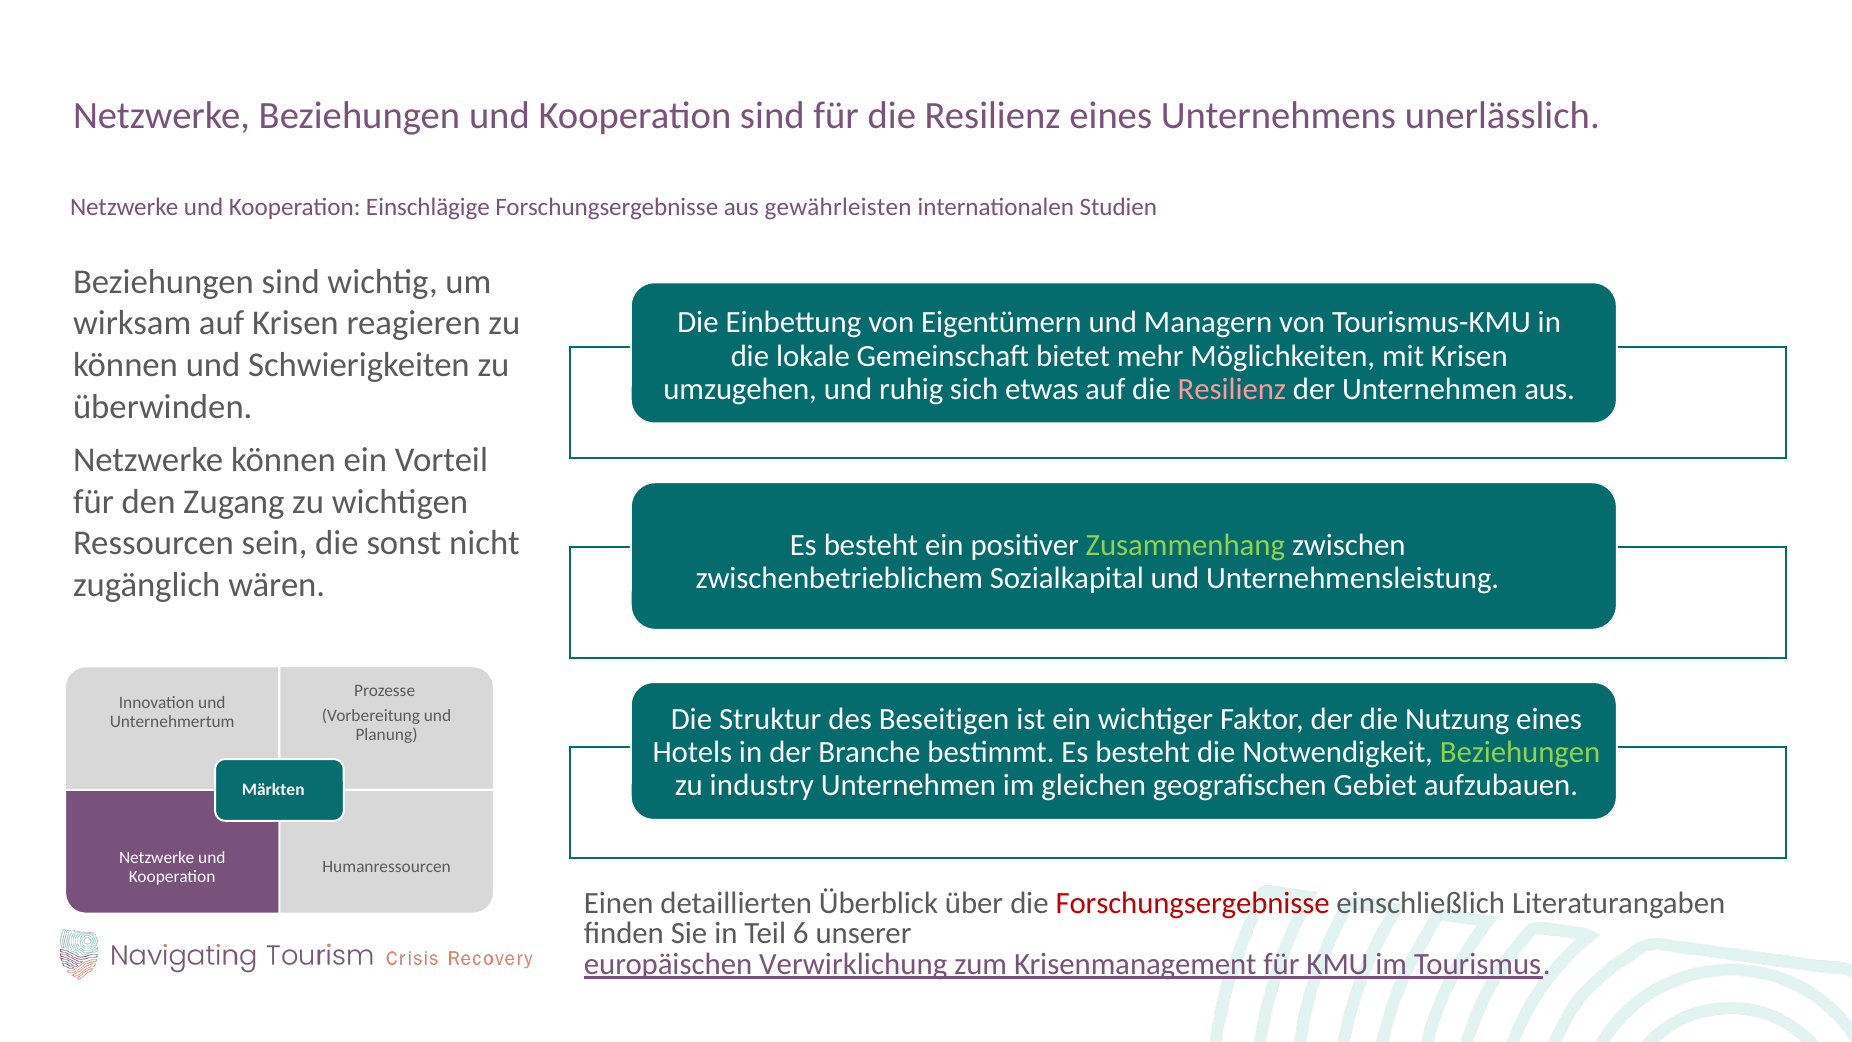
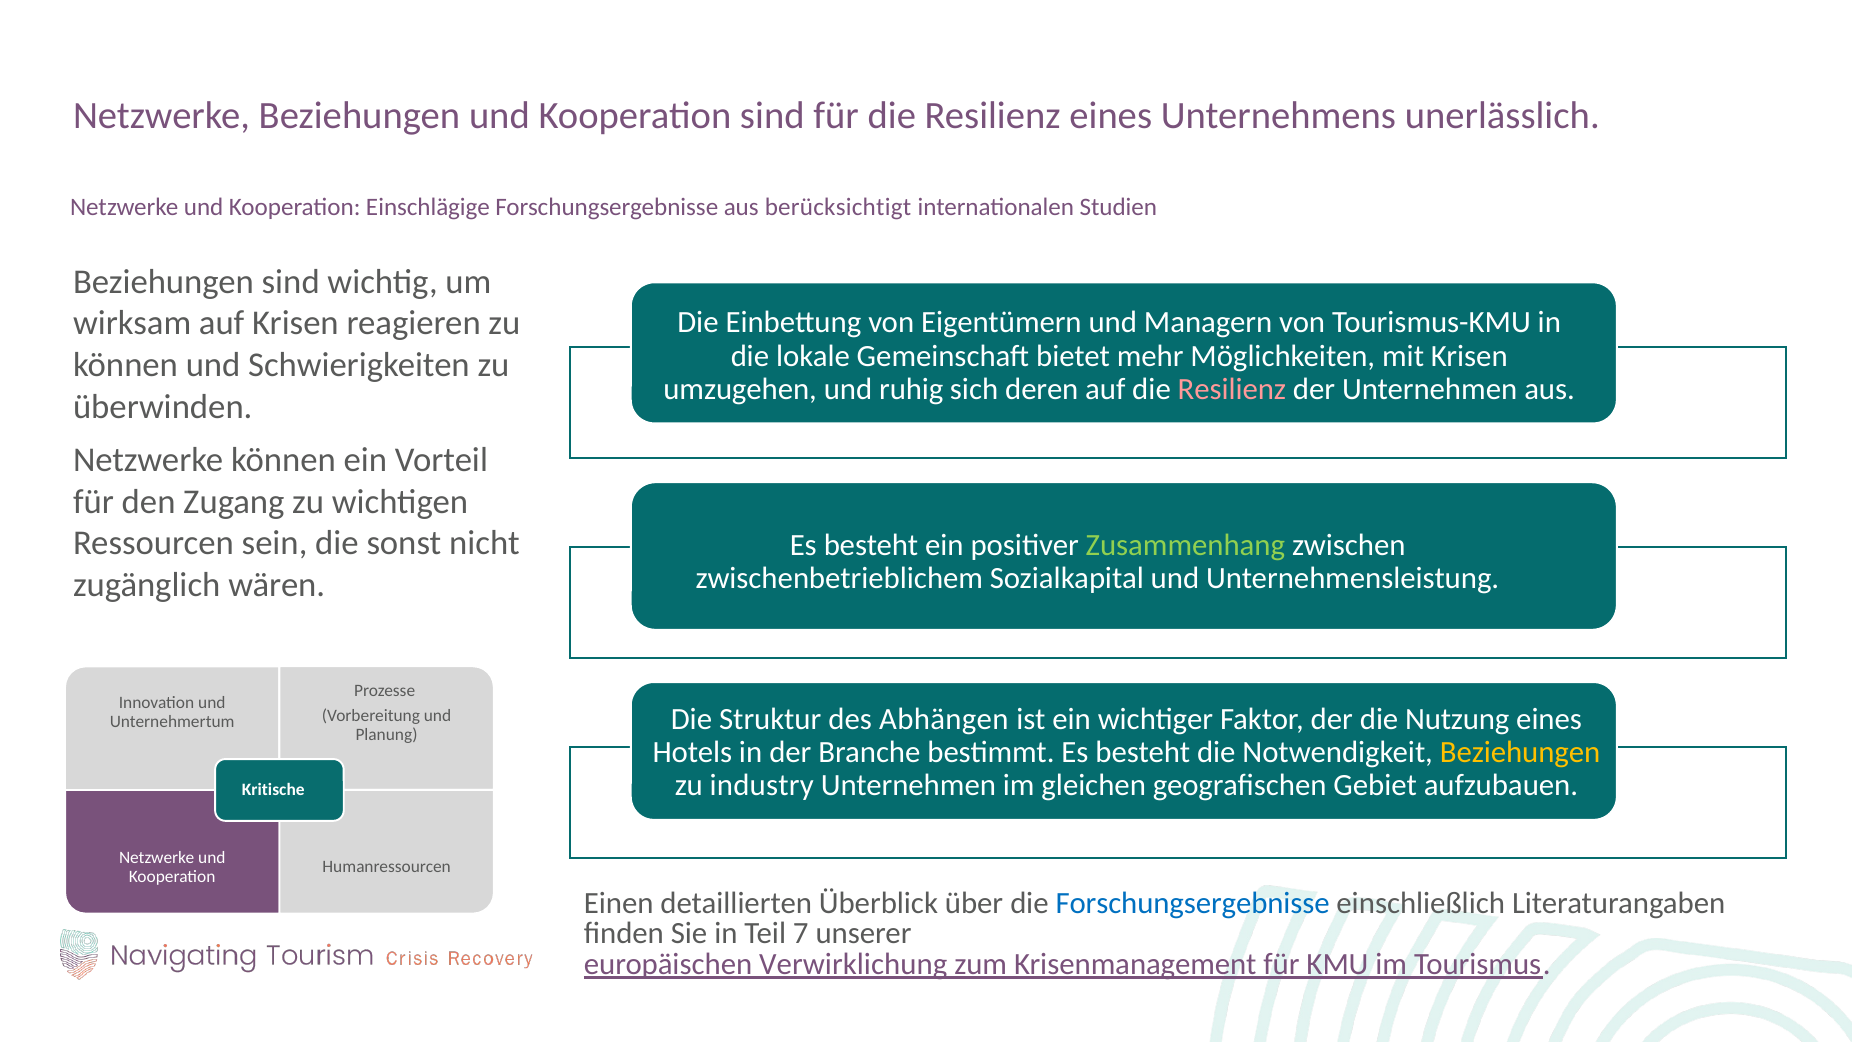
gewährleisten: gewährleisten -> berücksichtigt
etwas: etwas -> deren
Beseitigen: Beseitigen -> Abhängen
Beziehungen at (1520, 752) colour: light green -> yellow
Märkten: Märkten -> Kritische
Forschungsergebnisse at (1193, 904) colour: red -> blue
6: 6 -> 7
